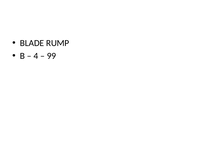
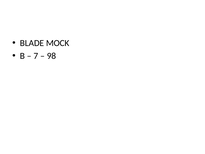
RUMP: RUMP -> MOCK
4: 4 -> 7
99: 99 -> 98
